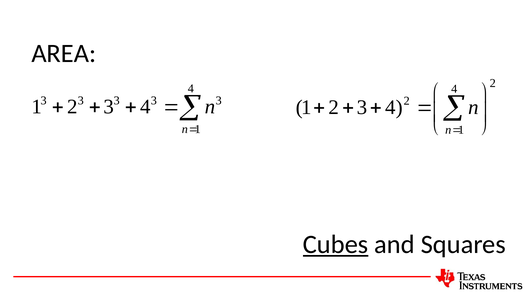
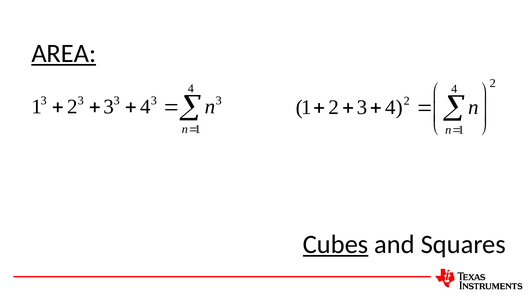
AREA underline: none -> present
